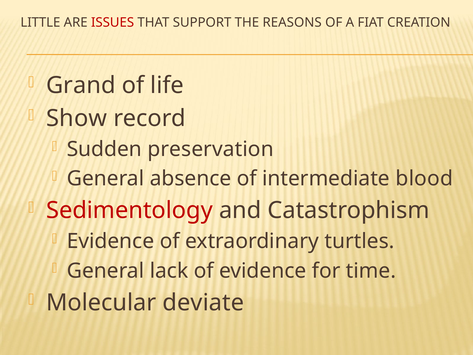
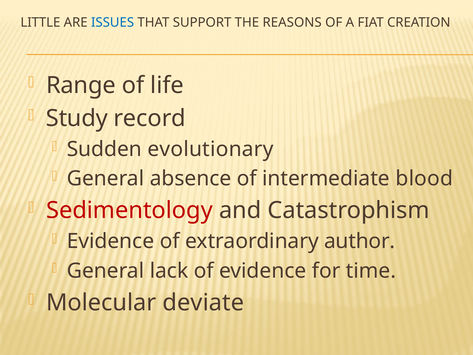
ISSUES colour: red -> blue
Grand: Grand -> Range
Show: Show -> Study
preservation: preservation -> evolutionary
turtles: turtles -> author
